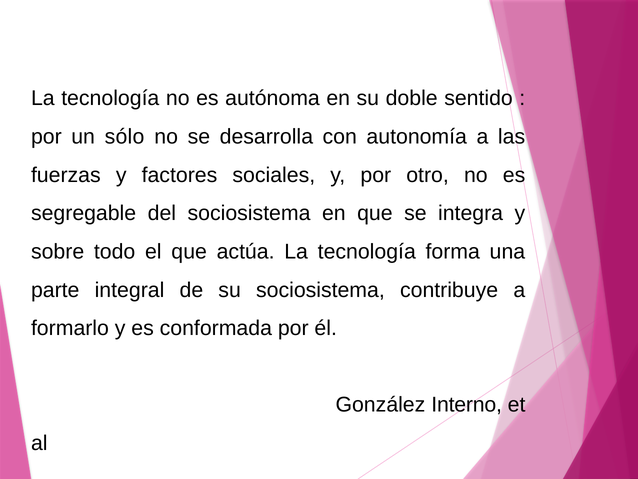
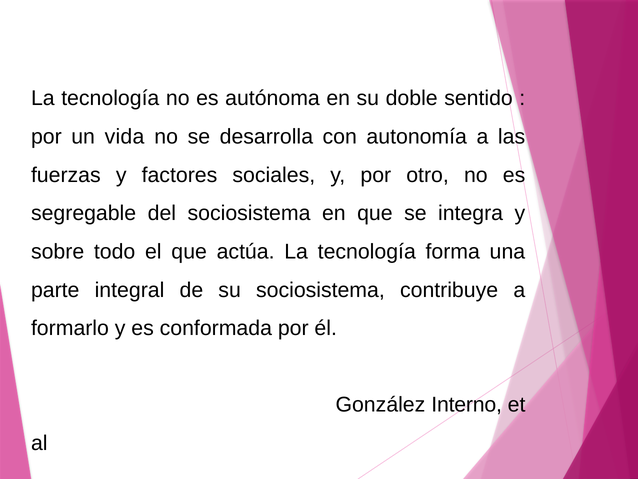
sólo: sólo -> vida
